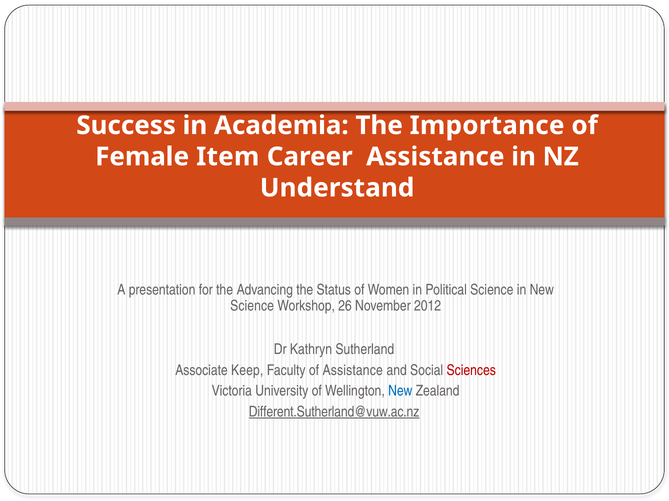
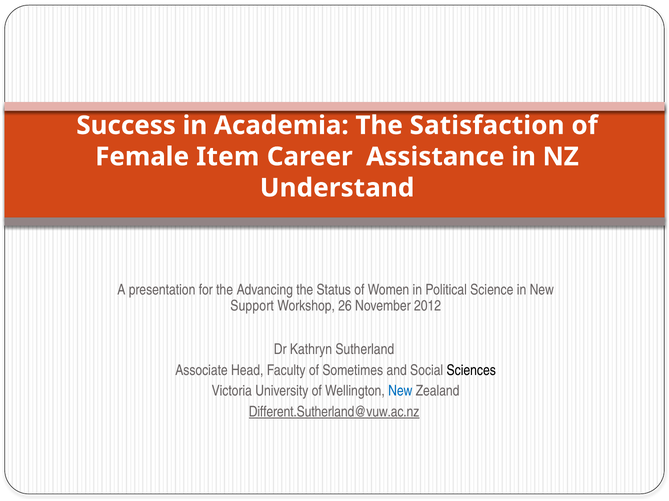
Importance: Importance -> Satisfaction
Science at (252, 306): Science -> Support
Keep: Keep -> Head
of Assistance: Assistance -> Sometimes
Sciences colour: red -> black
